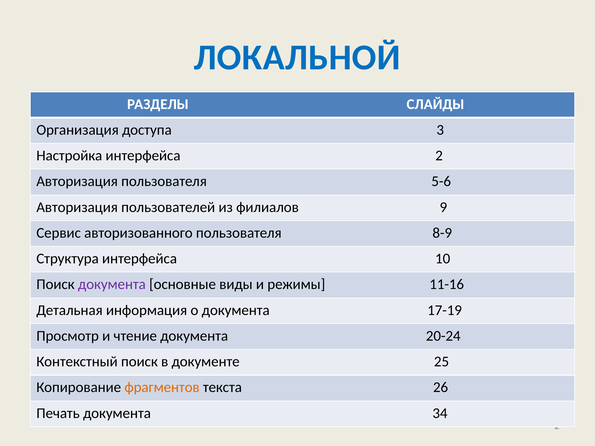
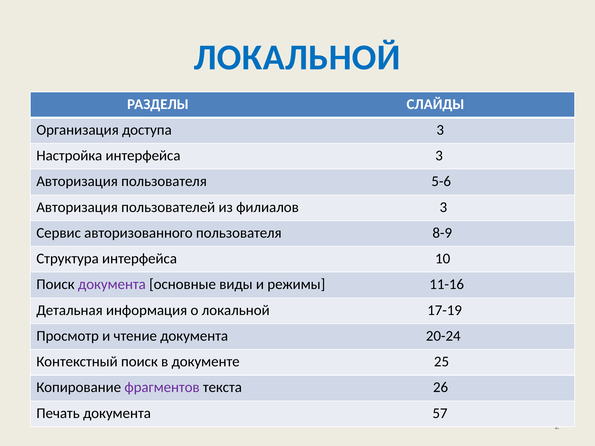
интерфейса 2: 2 -> 3
филиалов 9: 9 -> 3
о документа: документа -> локальной
фрагментов colour: orange -> purple
34: 34 -> 57
